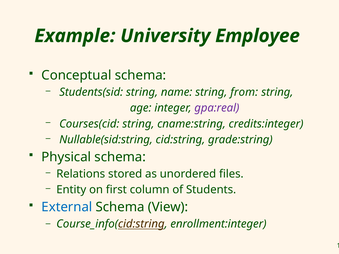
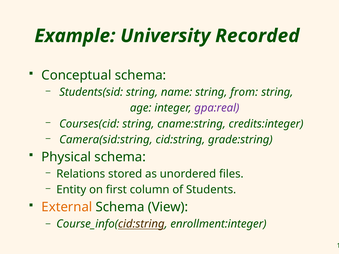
Employee: Employee -> Recorded
Nullable(sid:string: Nullable(sid:string -> Camera(sid:string
External colour: blue -> orange
